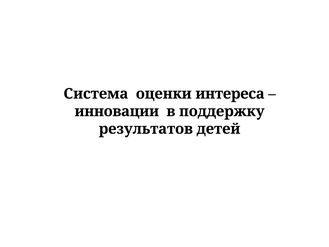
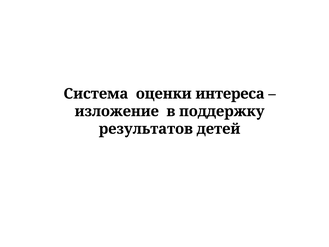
инновации: инновации -> изложение
